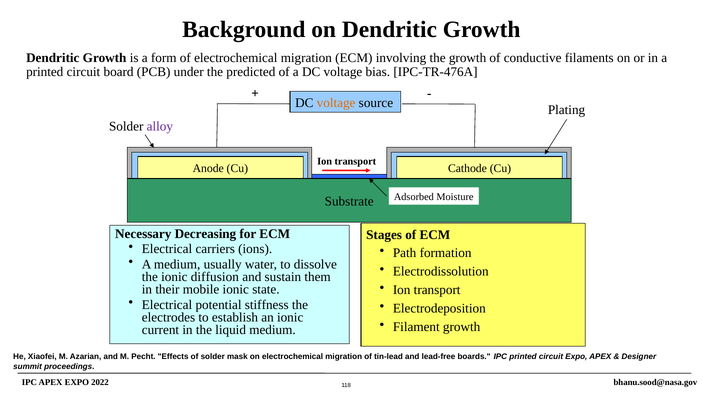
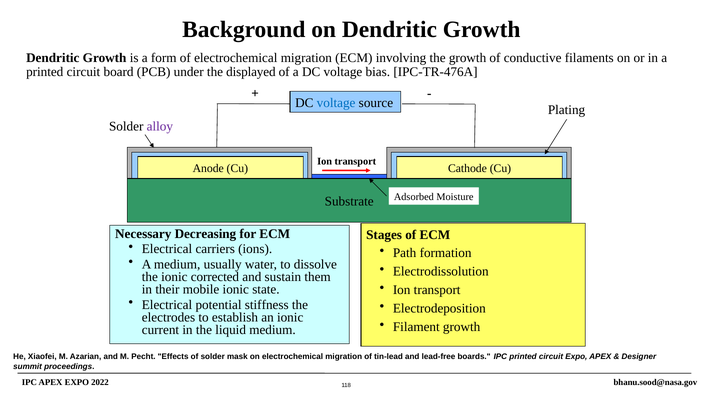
predicted: predicted -> displayed
voltage at (336, 103) colour: orange -> blue
diffusion: diffusion -> corrected
